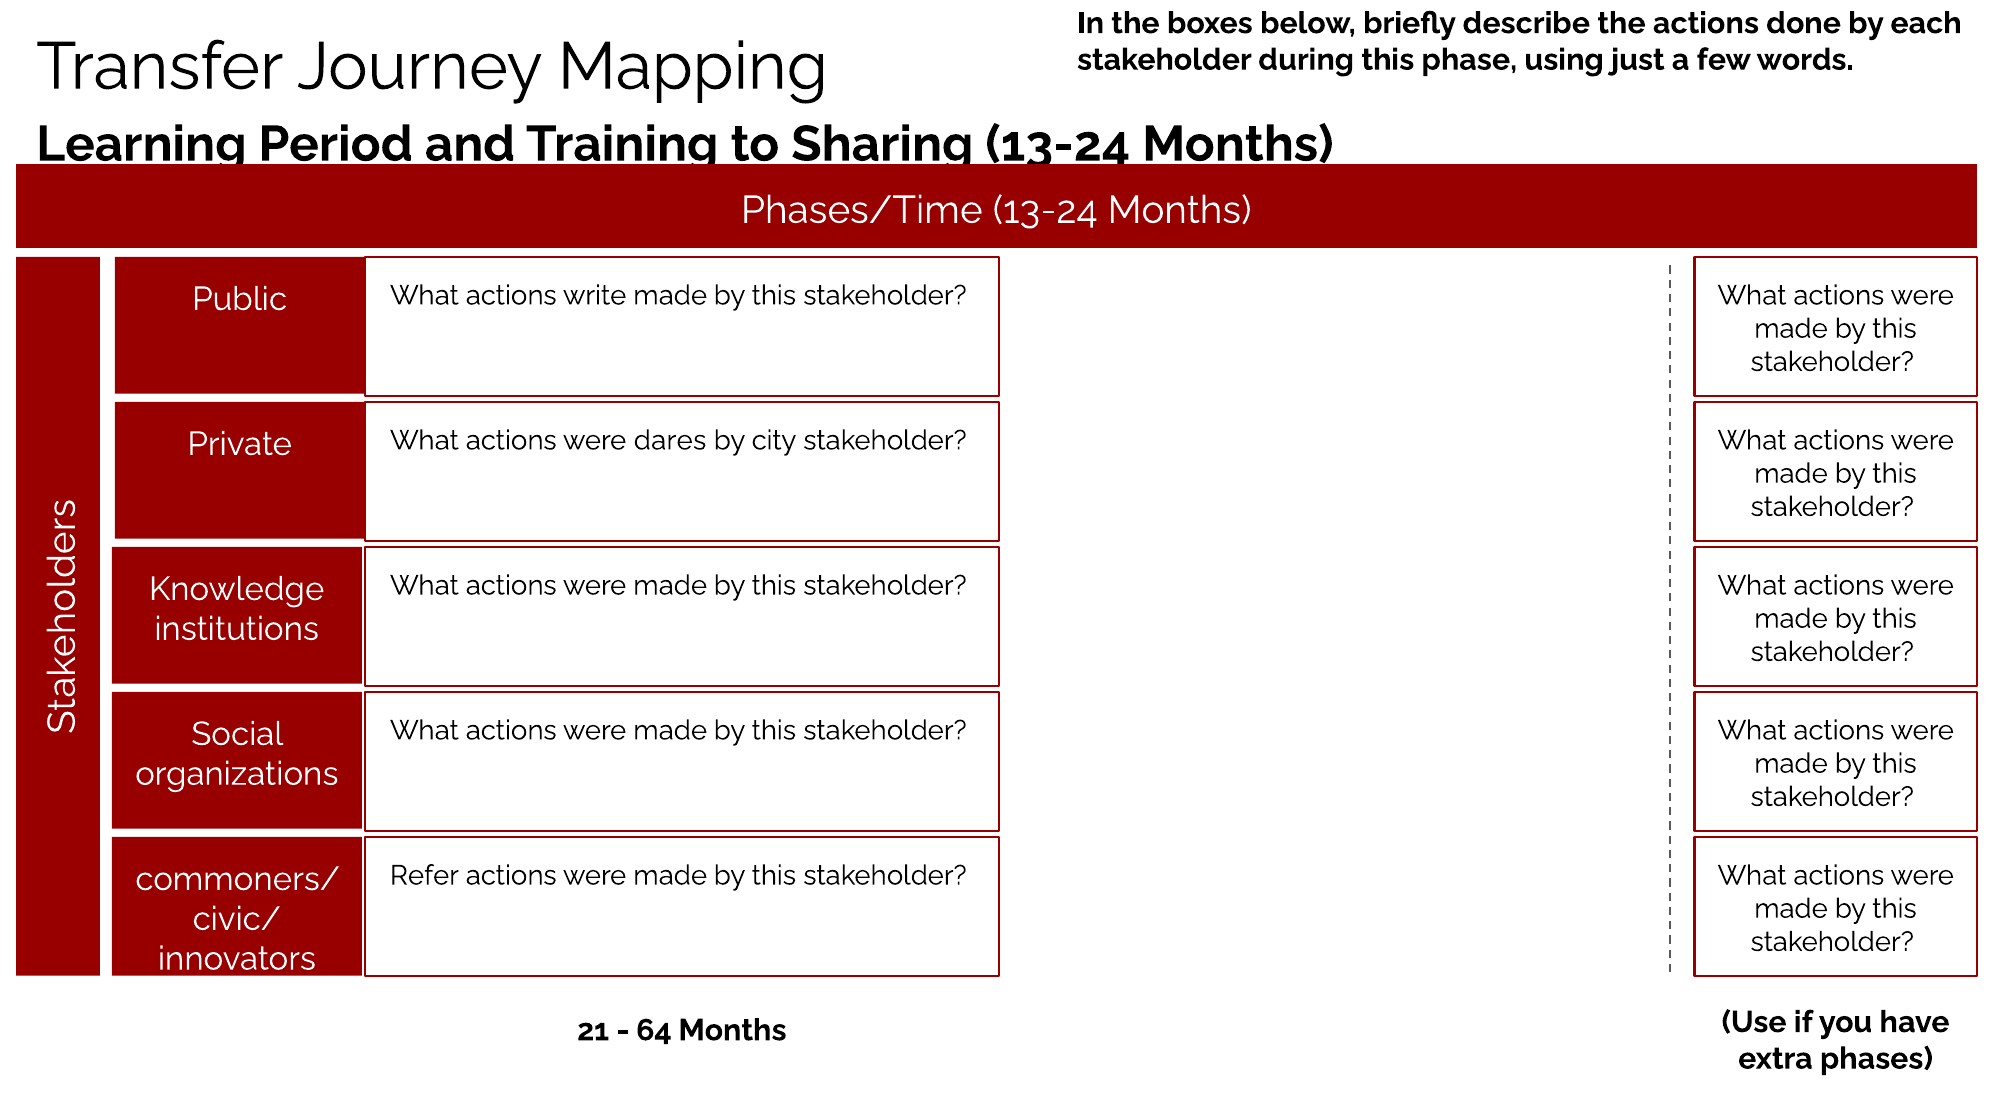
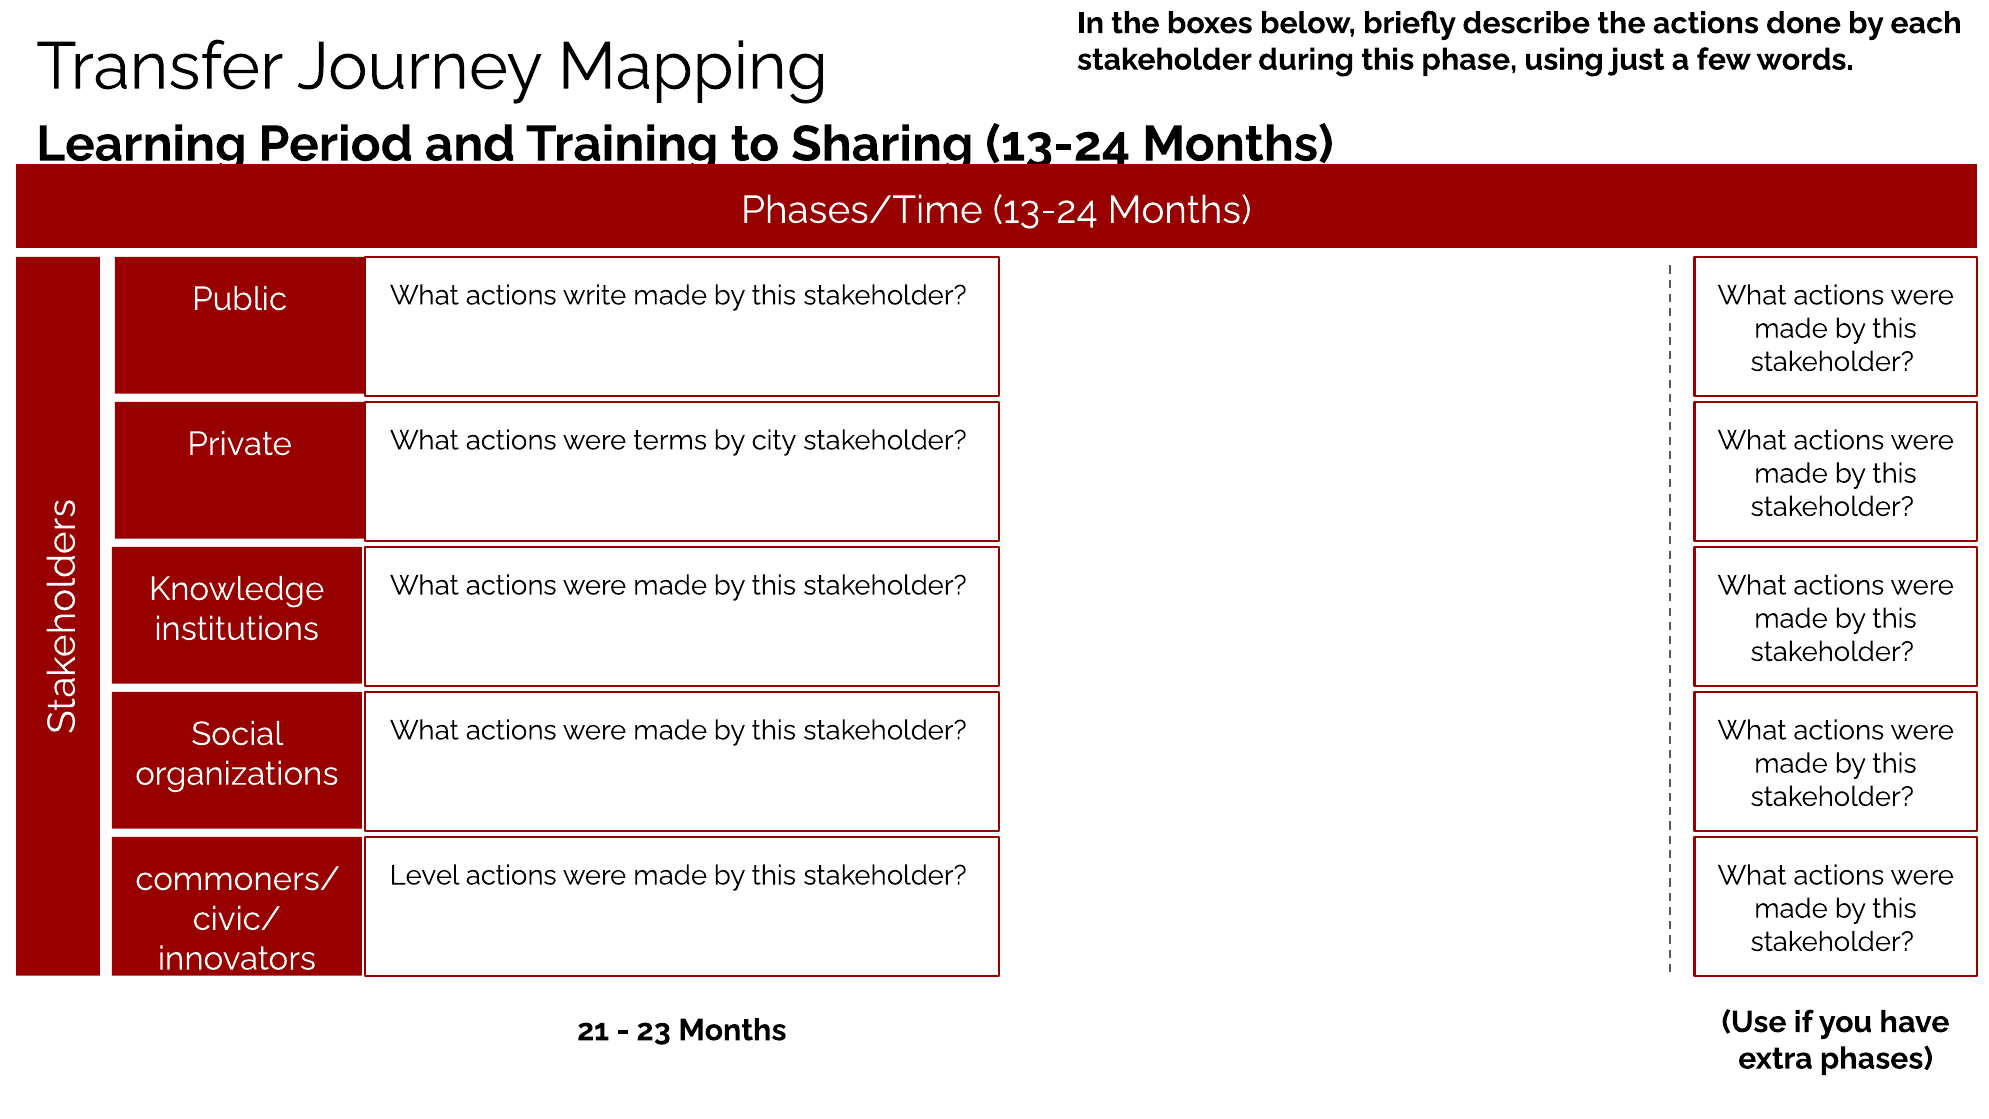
dares: dares -> terms
Refer: Refer -> Level
64: 64 -> 23
